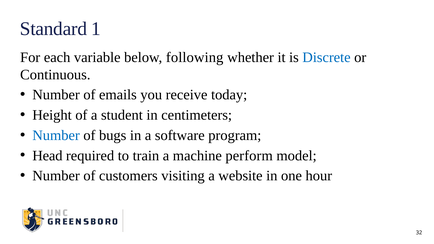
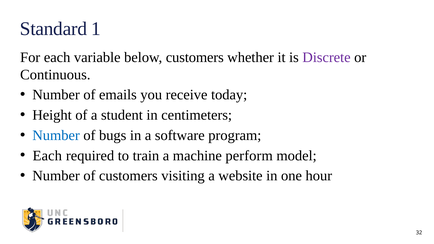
below following: following -> customers
Discrete colour: blue -> purple
Head at (47, 156): Head -> Each
